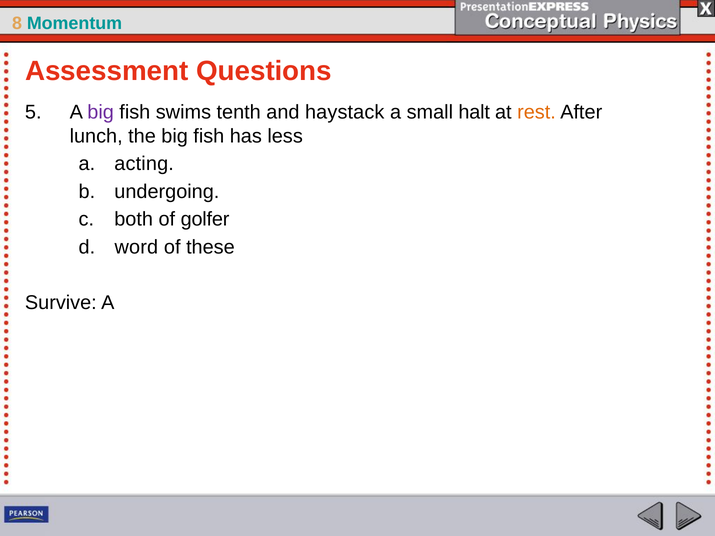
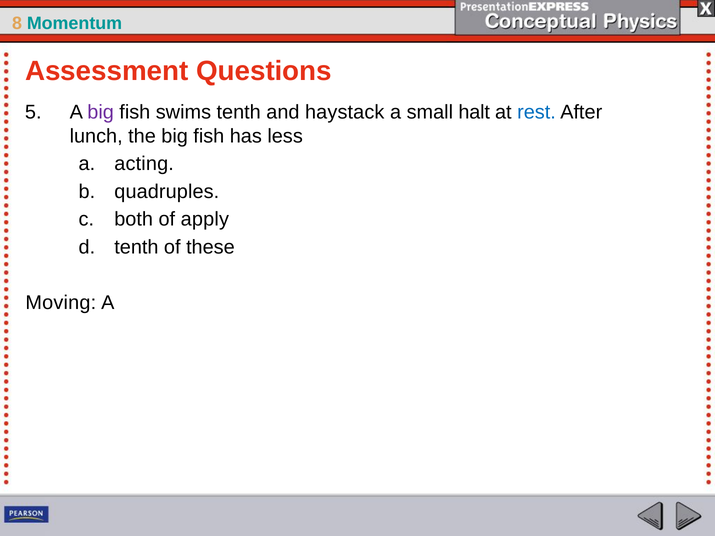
rest colour: orange -> blue
undergoing: undergoing -> quadruples
golfer: golfer -> apply
word at (136, 247): word -> tenth
Survive: Survive -> Moving
